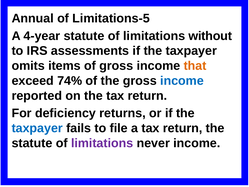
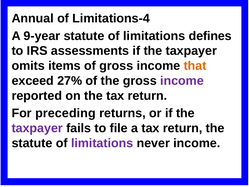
Limitations-5: Limitations-5 -> Limitations-4
4-year: 4-year -> 9-year
without: without -> defines
74%: 74% -> 27%
income at (182, 81) colour: blue -> purple
deficiency: deficiency -> preceding
taxpayer at (37, 128) colour: blue -> purple
